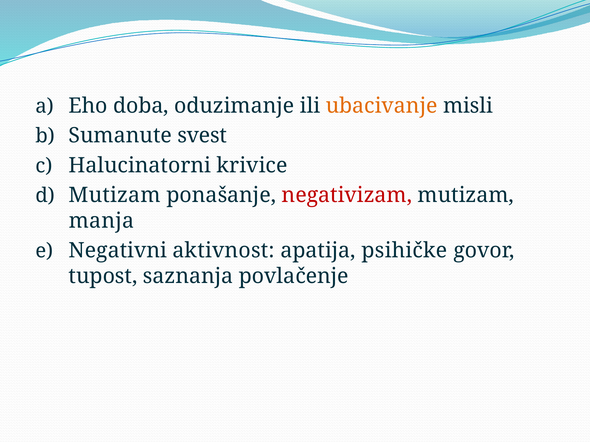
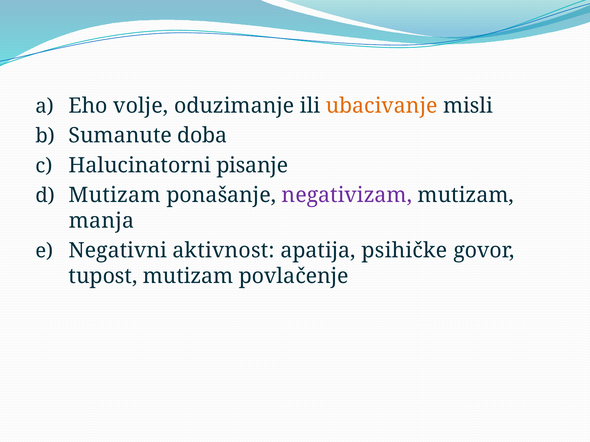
doba: doba -> volje
svest: svest -> doba
krivice: krivice -> pisanje
negativizam colour: red -> purple
tupost saznanja: saznanja -> mutizam
